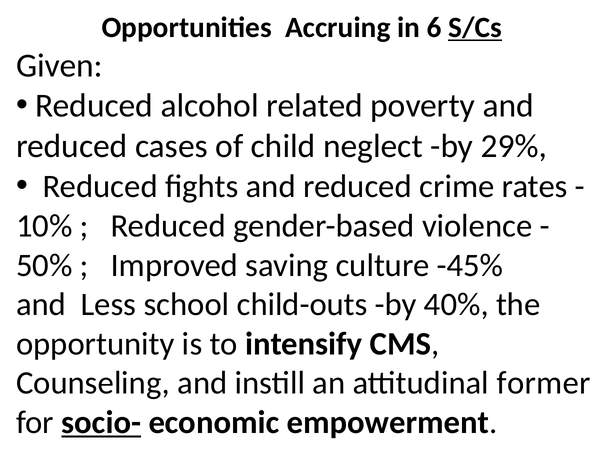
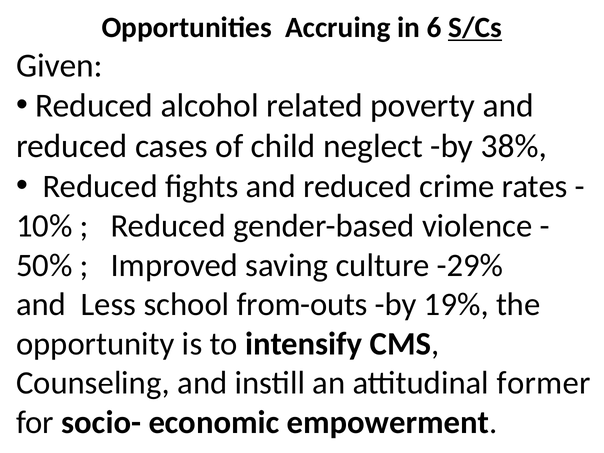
29%: 29% -> 38%
-45%: -45% -> -29%
child-outs: child-outs -> from-outs
40%: 40% -> 19%
socio- underline: present -> none
